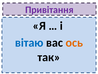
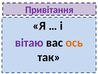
вітаю colour: blue -> purple
